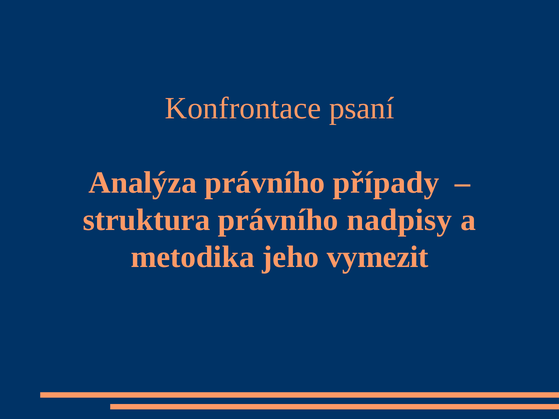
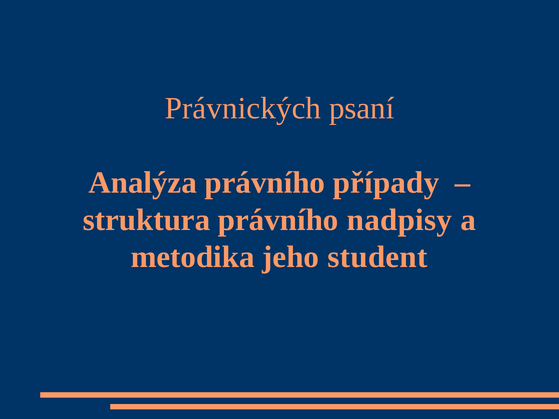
Konfrontace: Konfrontace -> Právnických
vymezit: vymezit -> student
